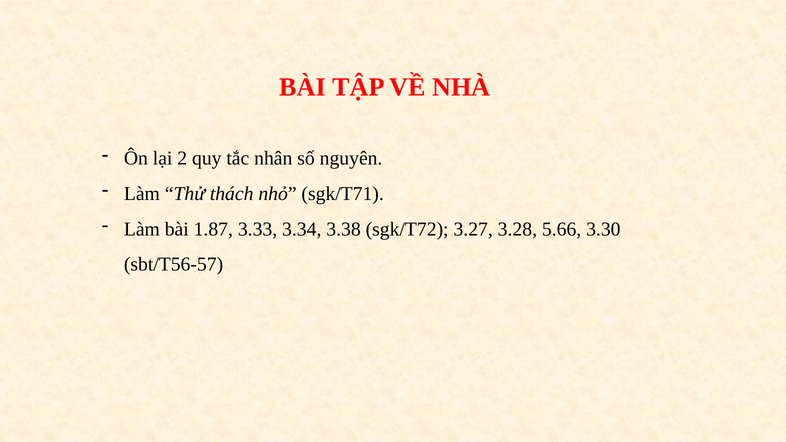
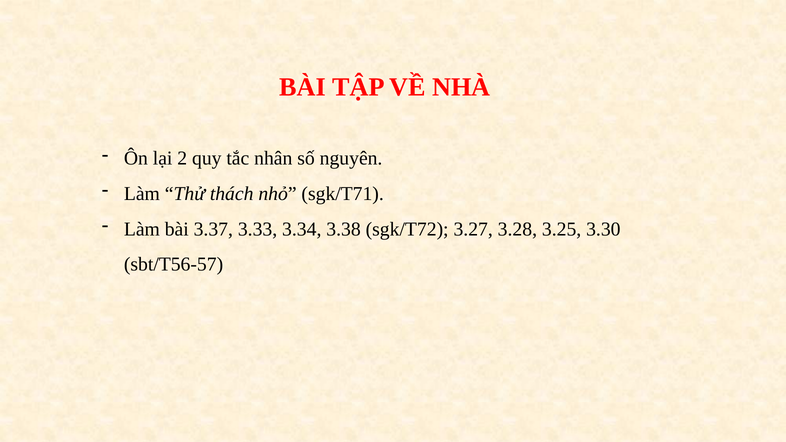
1.87: 1.87 -> 3.37
5.66: 5.66 -> 3.25
